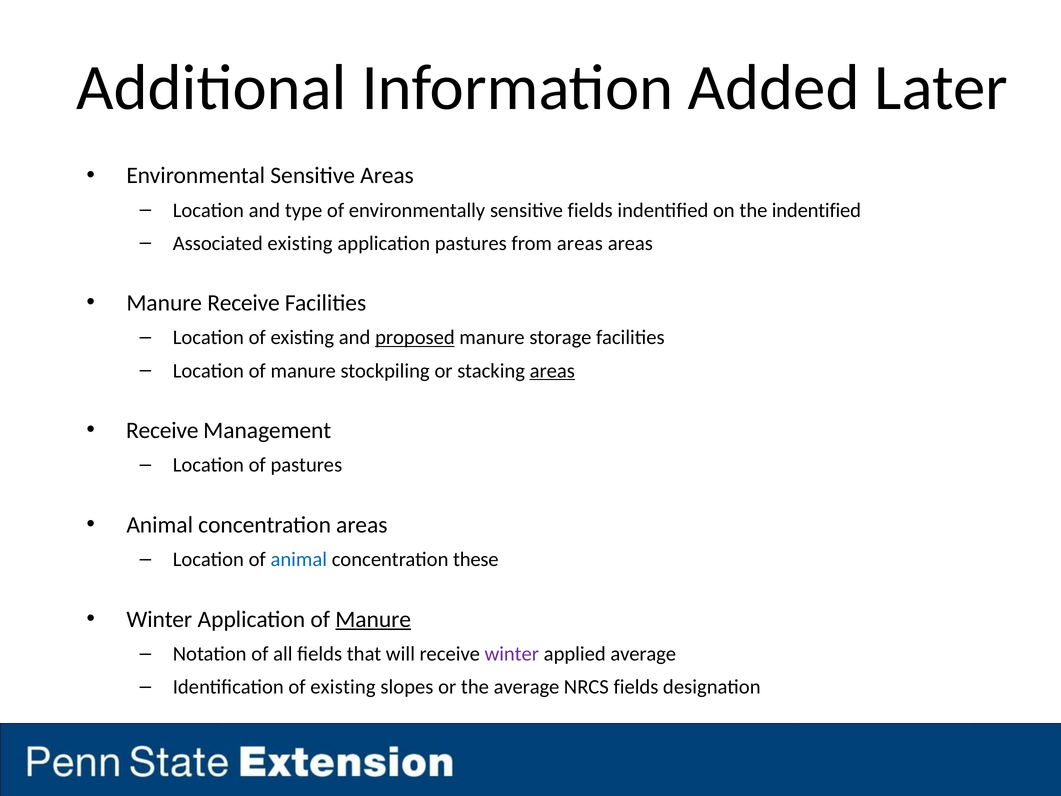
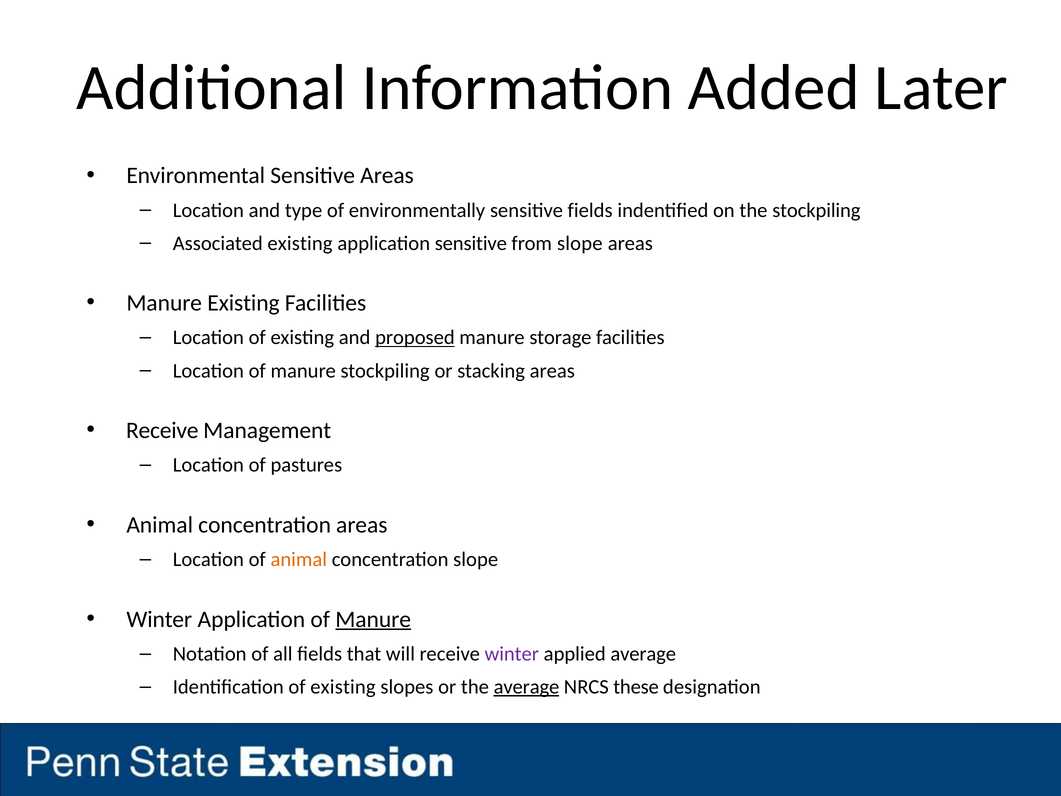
the indentified: indentified -> stockpiling
application pastures: pastures -> sensitive
from areas: areas -> slope
Manure Receive: Receive -> Existing
areas at (552, 371) underline: present -> none
animal at (299, 559) colour: blue -> orange
concentration these: these -> slope
average at (527, 687) underline: none -> present
NRCS fields: fields -> these
